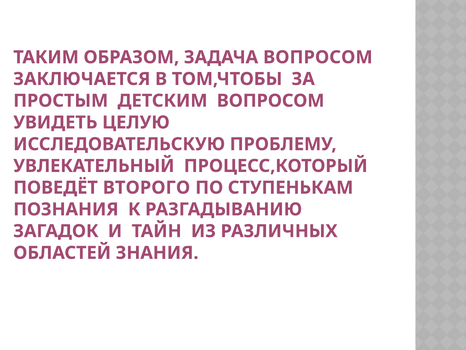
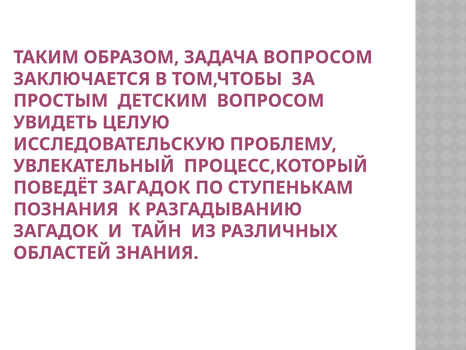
ПОВЕДЁТ ВТОРОГО: ВТОРОГО -> ЗАГАДОК
